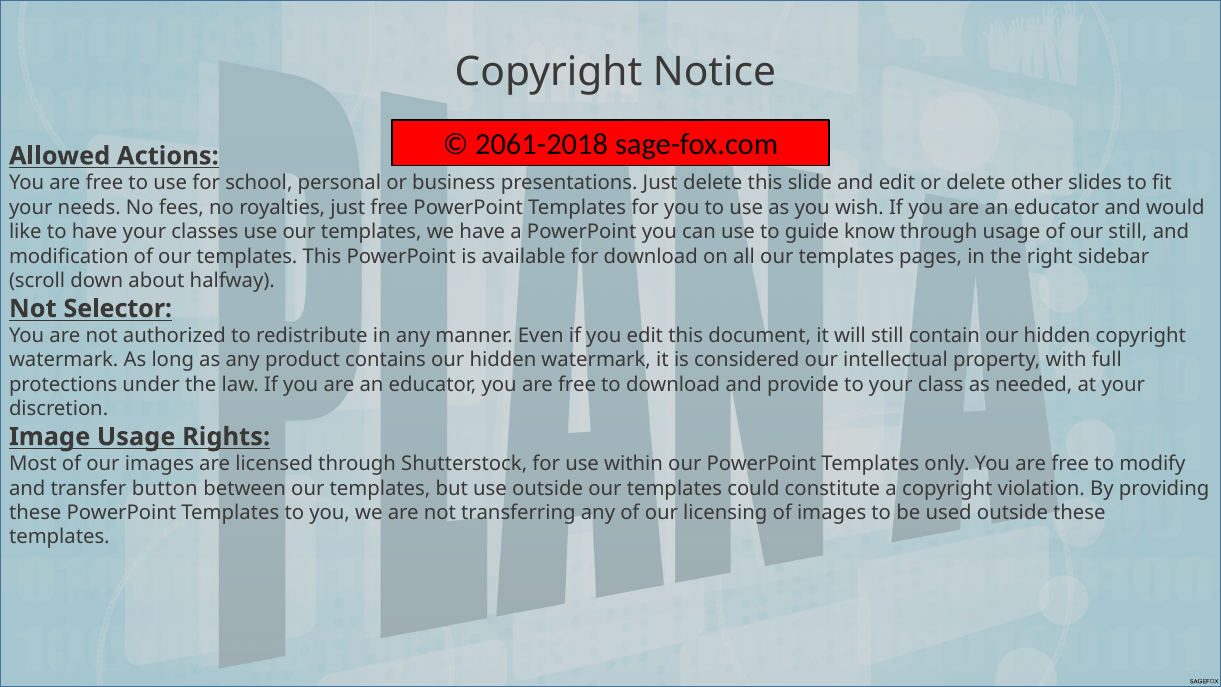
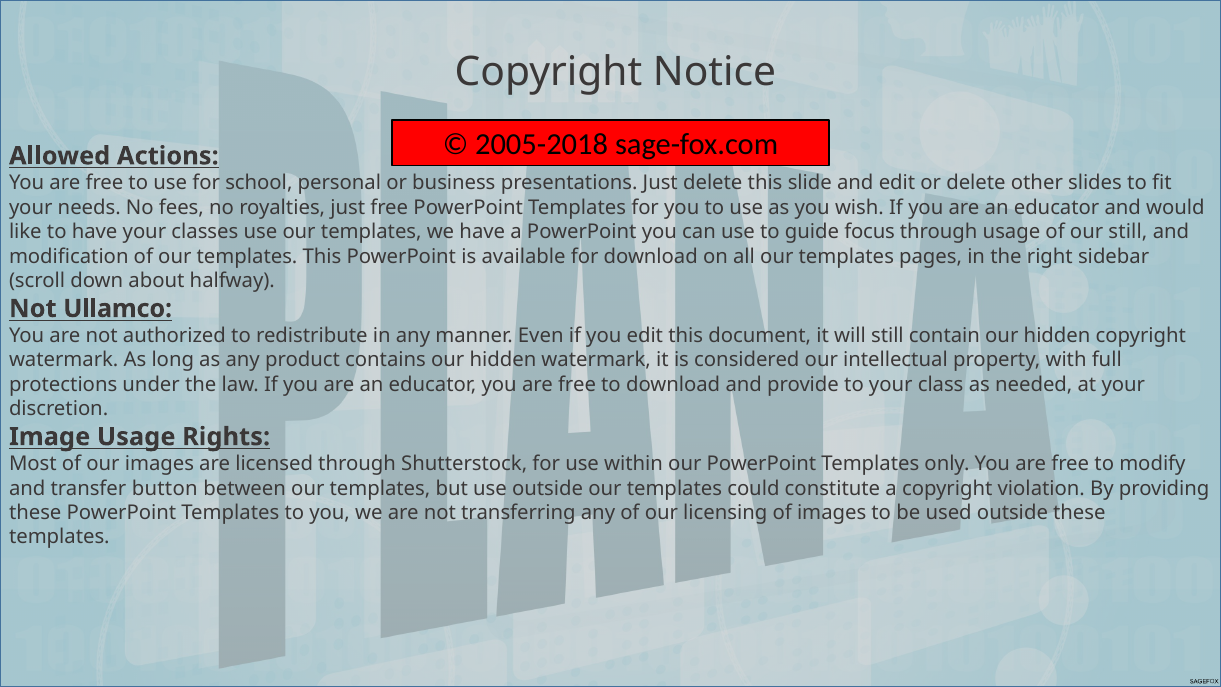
2061-2018: 2061-2018 -> 2005-2018
know: know -> focus
Selector: Selector -> Ullamco
